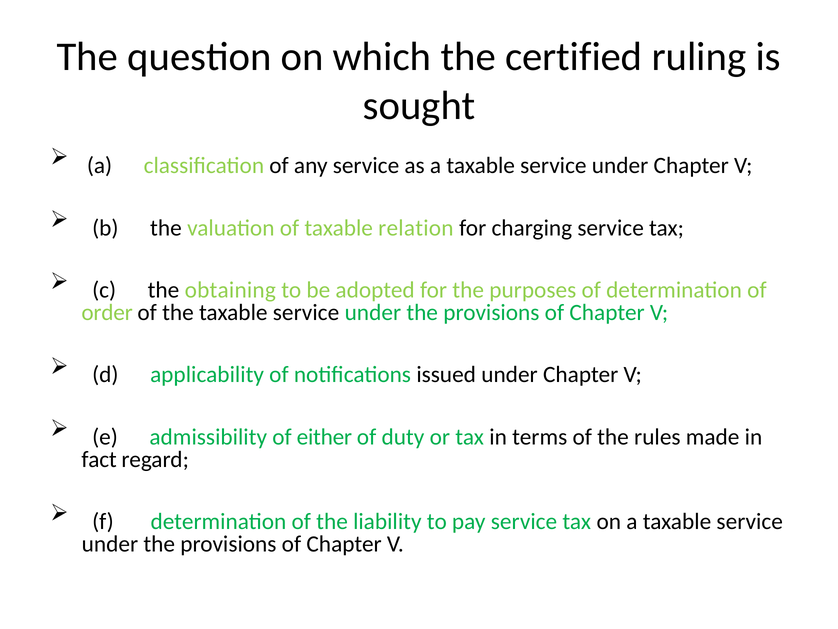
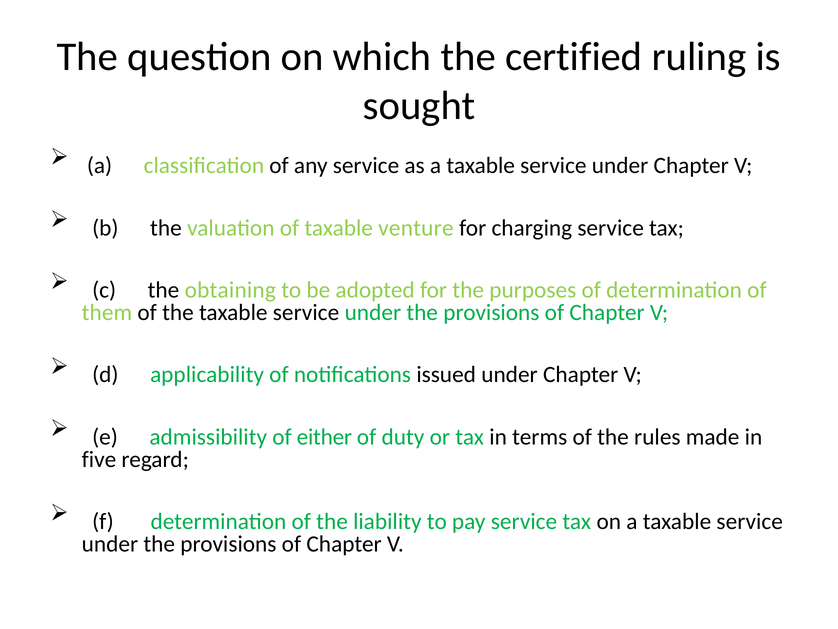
relation: relation -> venture
order: order -> them
fact: fact -> five
